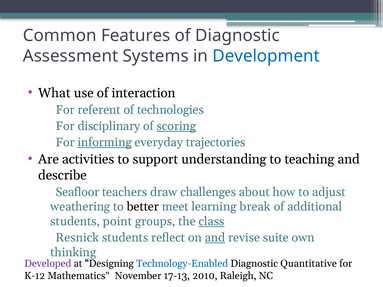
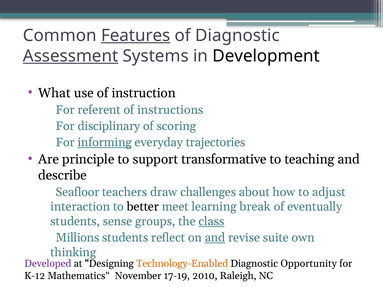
Features underline: none -> present
Assessment underline: none -> present
Development colour: blue -> black
interaction: interaction -> instruction
technologies: technologies -> instructions
scoring underline: present -> none
activities: activities -> principle
understanding: understanding -> transformative
weathering: weathering -> interaction
additional: additional -> eventually
point: point -> sense
Resnick: Resnick -> Millions
Technology-Enabled colour: blue -> orange
Quantitative: Quantitative -> Opportunity
17-13: 17-13 -> 17-19
